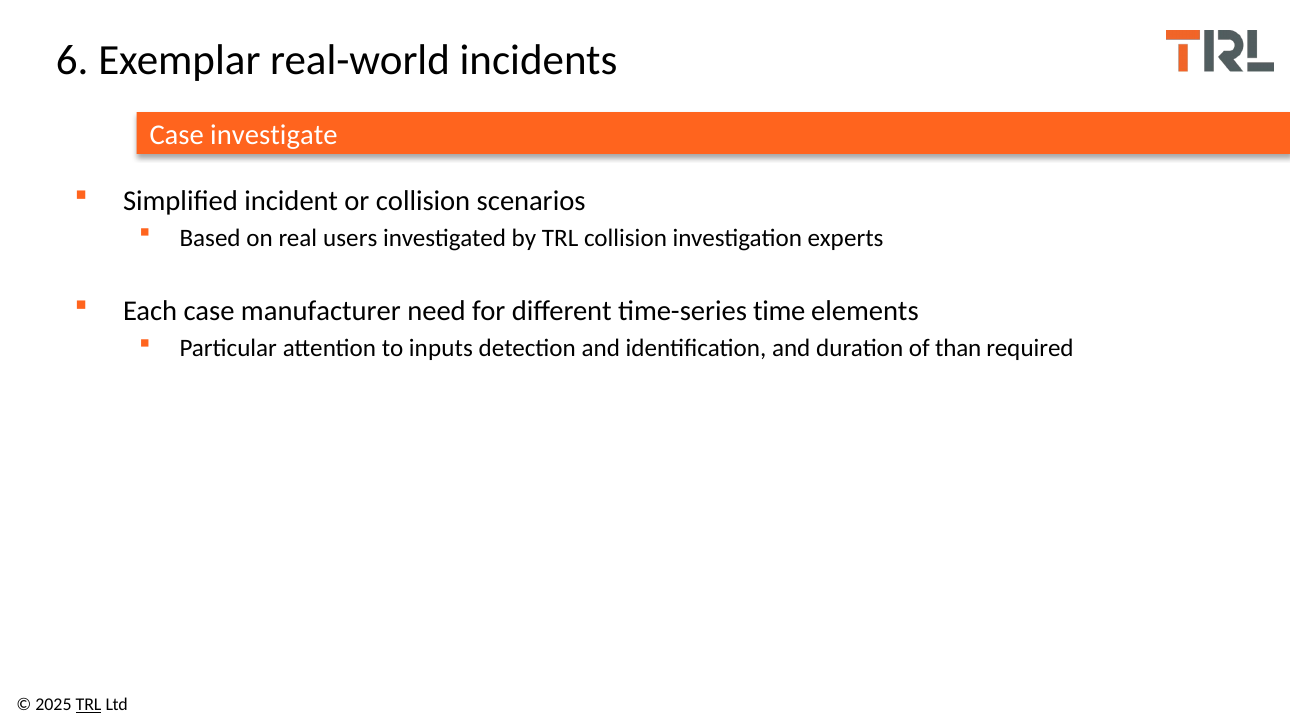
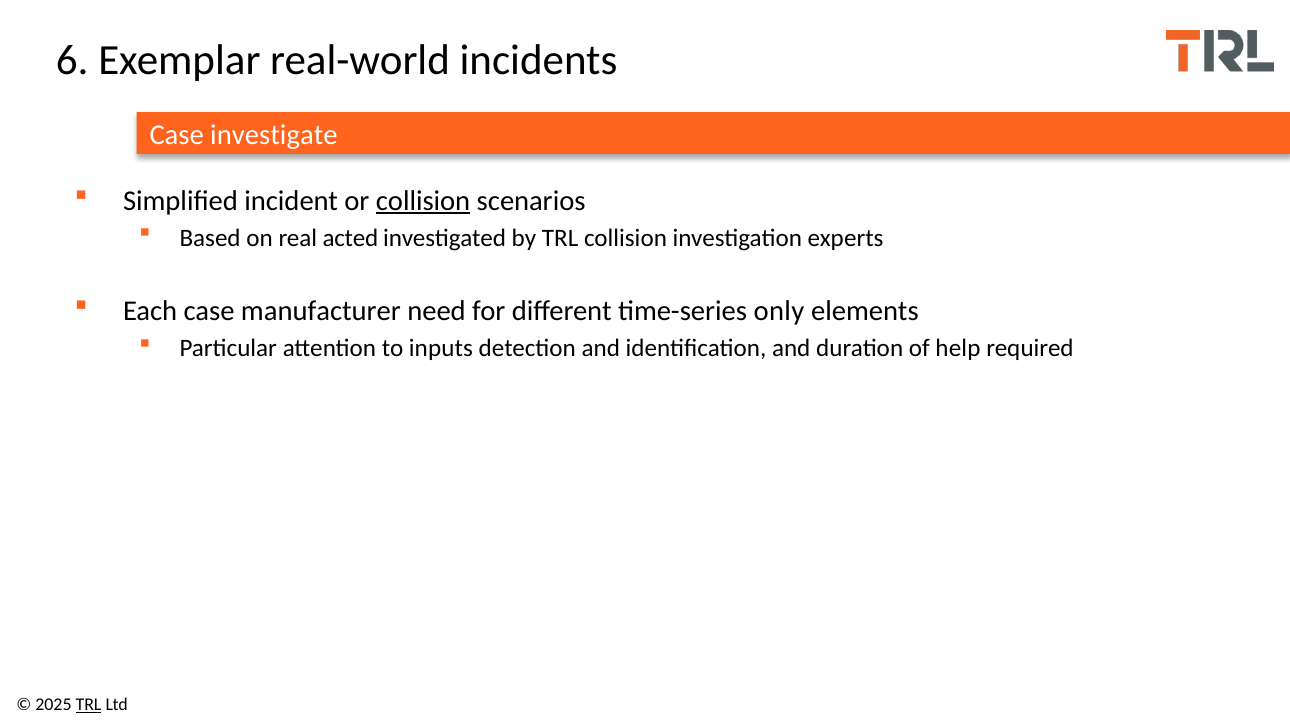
collision at (423, 201) underline: none -> present
users: users -> acted
time: time -> only
than: than -> help
